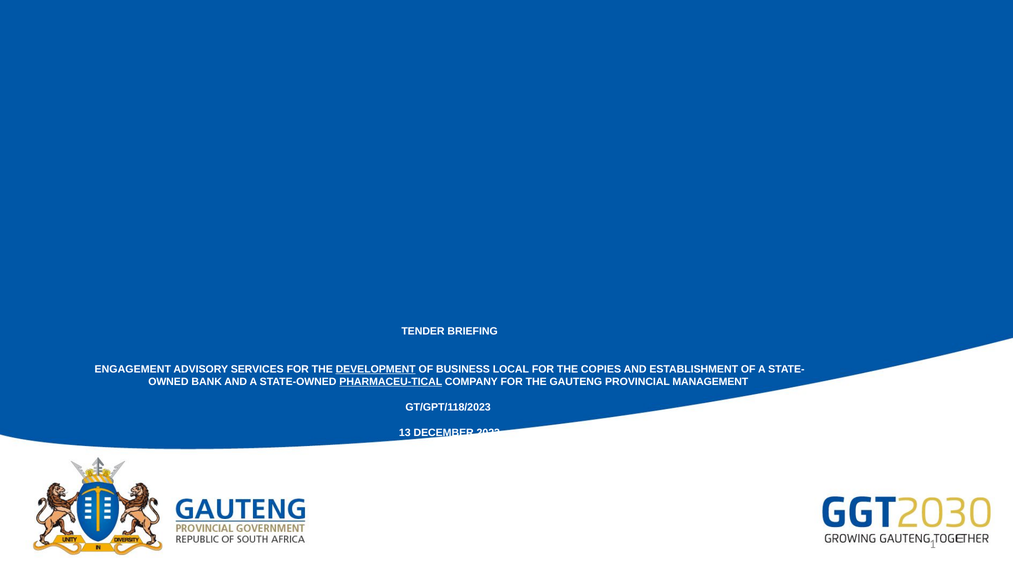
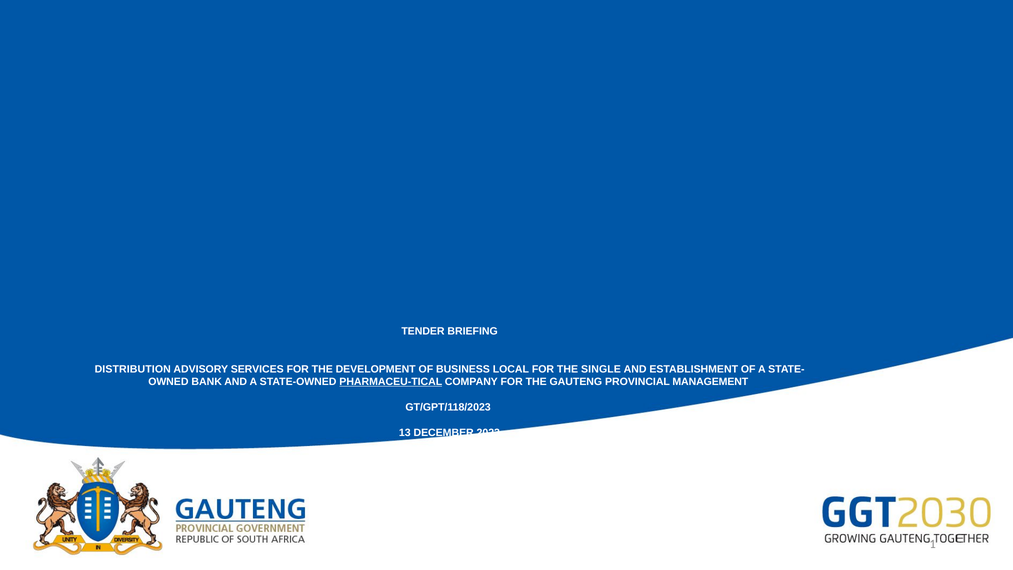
ENGAGEMENT: ENGAGEMENT -> DISTRIBUTION
DEVELOPMENT underline: present -> none
COPIES: COPIES -> SINGLE
